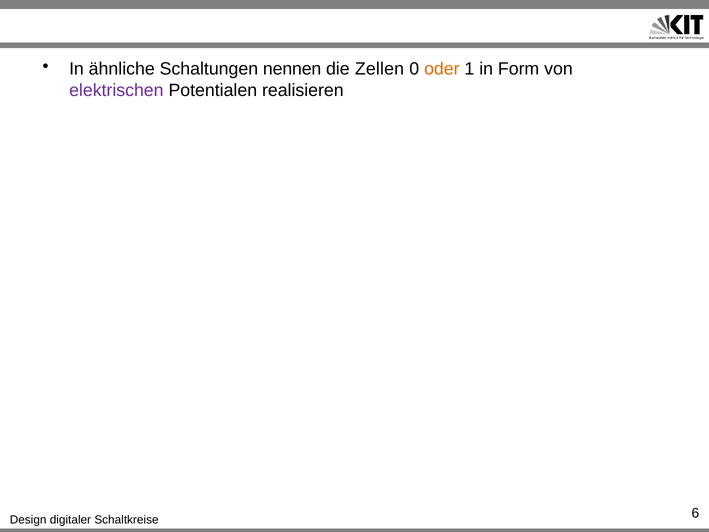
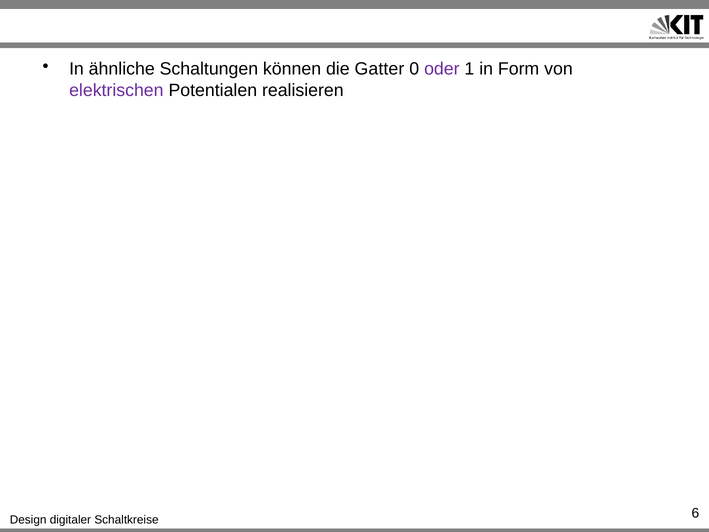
nennen: nennen -> können
Zellen: Zellen -> Gatter
oder colour: orange -> purple
